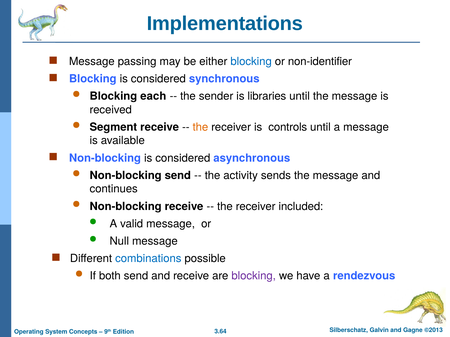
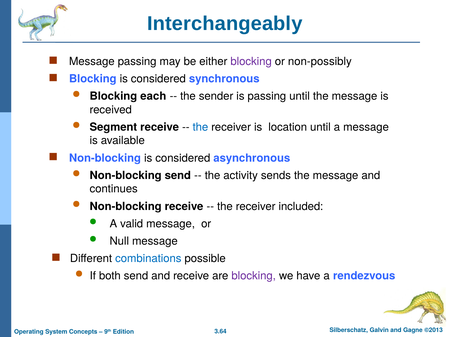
Implementations: Implementations -> Interchangeably
blocking at (251, 62) colour: blue -> purple
non-identifier: non-identifier -> non-possibly
is libraries: libraries -> passing
the at (200, 127) colour: orange -> blue
controls: controls -> location
